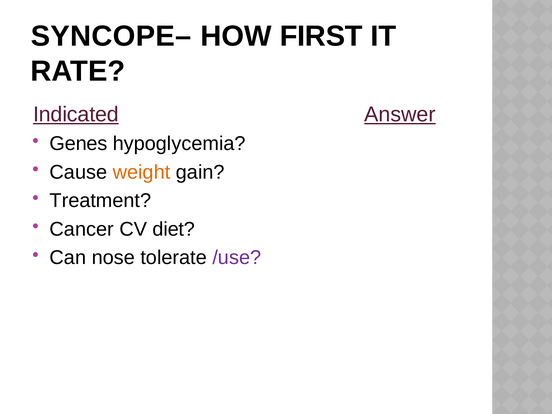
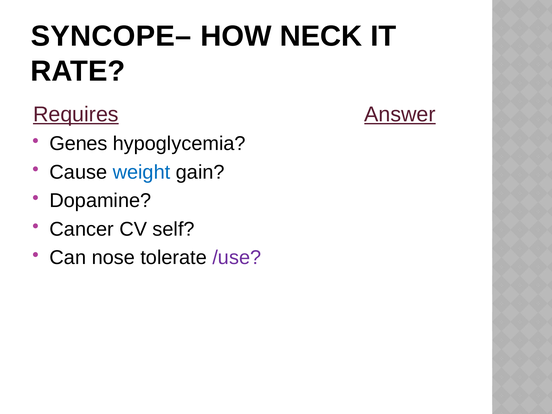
FIRST: FIRST -> NECK
Indicated: Indicated -> Requires
weight colour: orange -> blue
Treatment: Treatment -> Dopamine
diet: diet -> self
